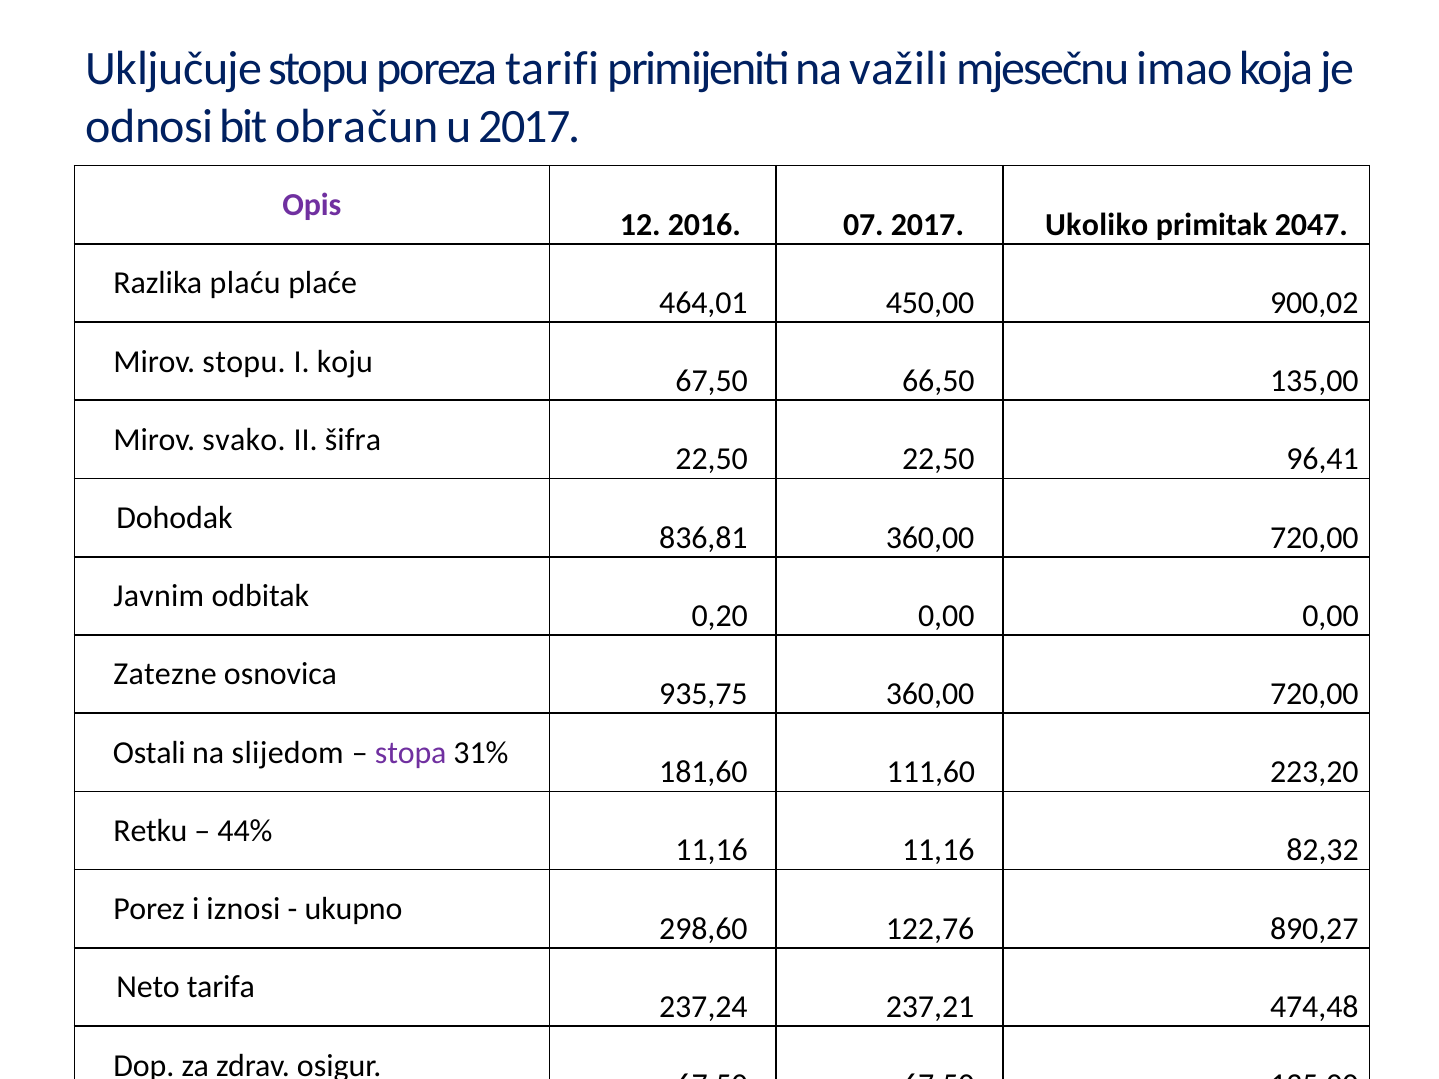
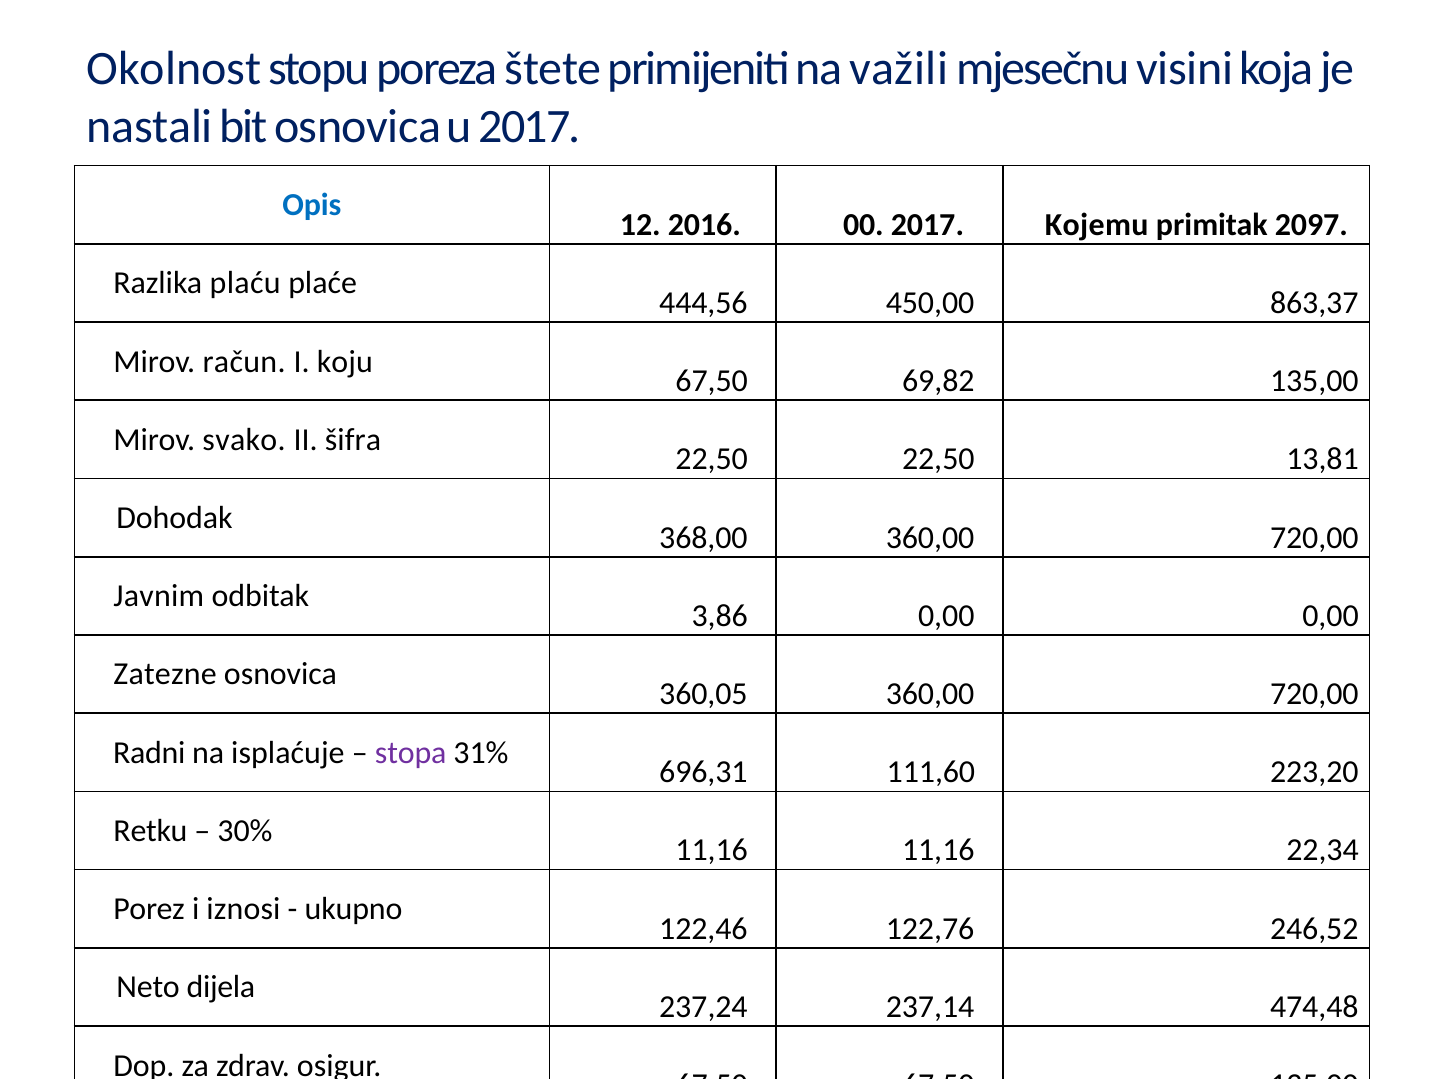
Uključuje: Uključuje -> Okolnost
tarifi: tarifi -> štete
imao: imao -> visini
odnosi: odnosi -> nastali
bit obračun: obračun -> osnovica
Opis colour: purple -> blue
07: 07 -> 00
Ukoliko: Ukoliko -> Kojemu
2047: 2047 -> 2097
464,01: 464,01 -> 444,56
900,02: 900,02 -> 863,37
Mirov stopu: stopu -> račun
66,50: 66,50 -> 69,82
96,41: 96,41 -> 13,81
836,81: 836,81 -> 368,00
0,20: 0,20 -> 3,86
935,75: 935,75 -> 360,05
Ostali: Ostali -> Radni
slijedom: slijedom -> isplaćuje
181,60: 181,60 -> 696,31
44%: 44% -> 30%
82,32: 82,32 -> 22,34
298,60: 298,60 -> 122,46
890,27: 890,27 -> 246,52
tarifa: tarifa -> dijela
237,21: 237,21 -> 237,14
